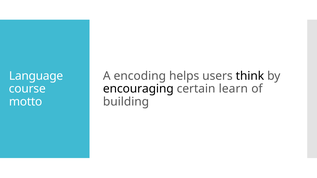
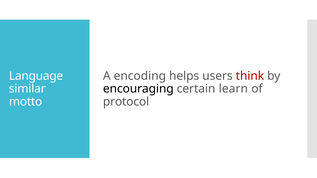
think colour: black -> red
course: course -> similar
building: building -> protocol
